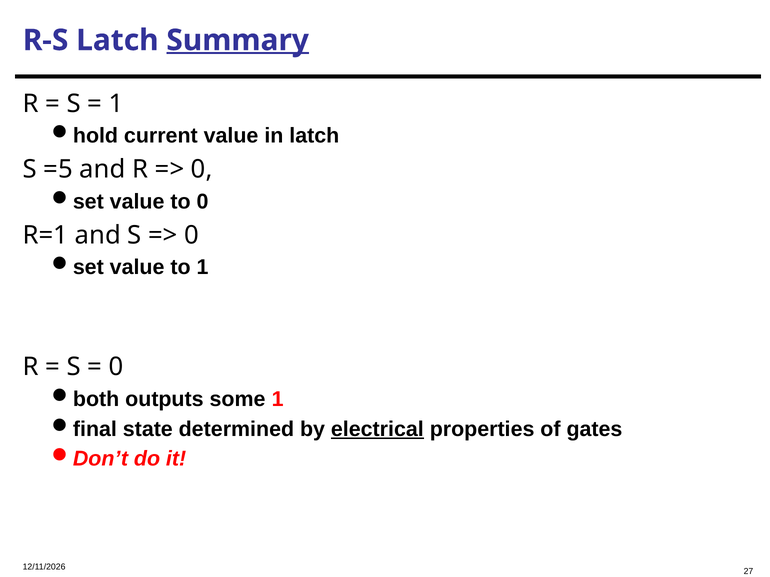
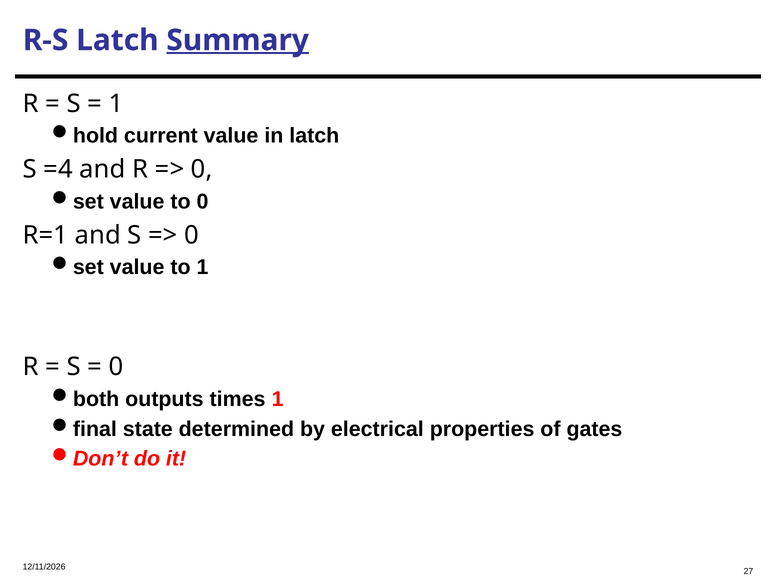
=5: =5 -> =4
some: some -> times
electrical underline: present -> none
